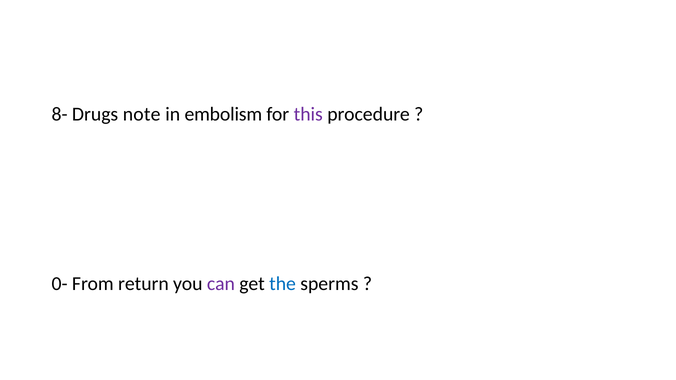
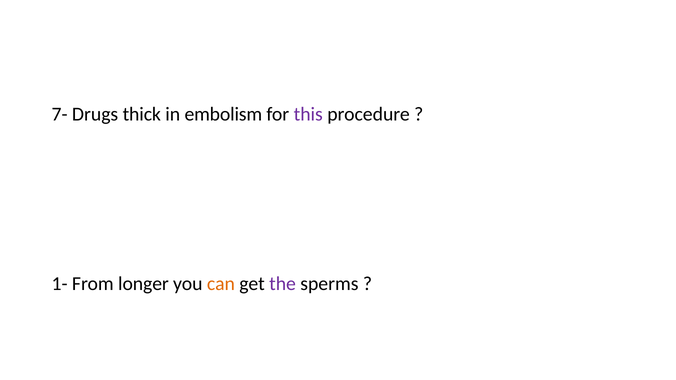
8-: 8- -> 7-
note: note -> thick
0-: 0- -> 1-
return: return -> longer
can colour: purple -> orange
the colour: blue -> purple
